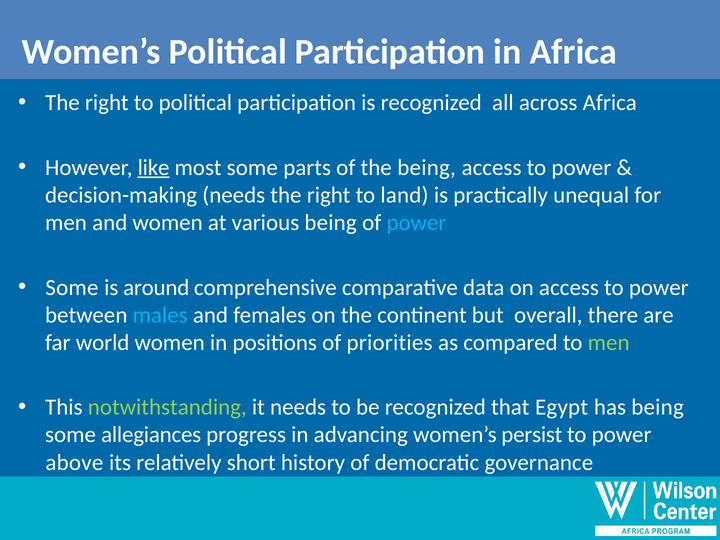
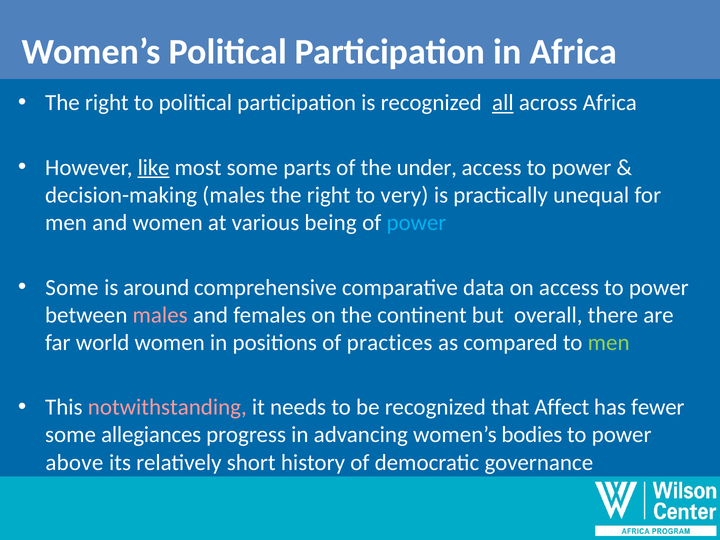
all underline: none -> present
the being: being -> under
decision-making needs: needs -> males
land: land -> very
males at (160, 315) colour: light blue -> pink
priorities: priorities -> practices
notwithstanding colour: light green -> pink
Egypt: Egypt -> Affect
has being: being -> fewer
persist: persist -> bodies
